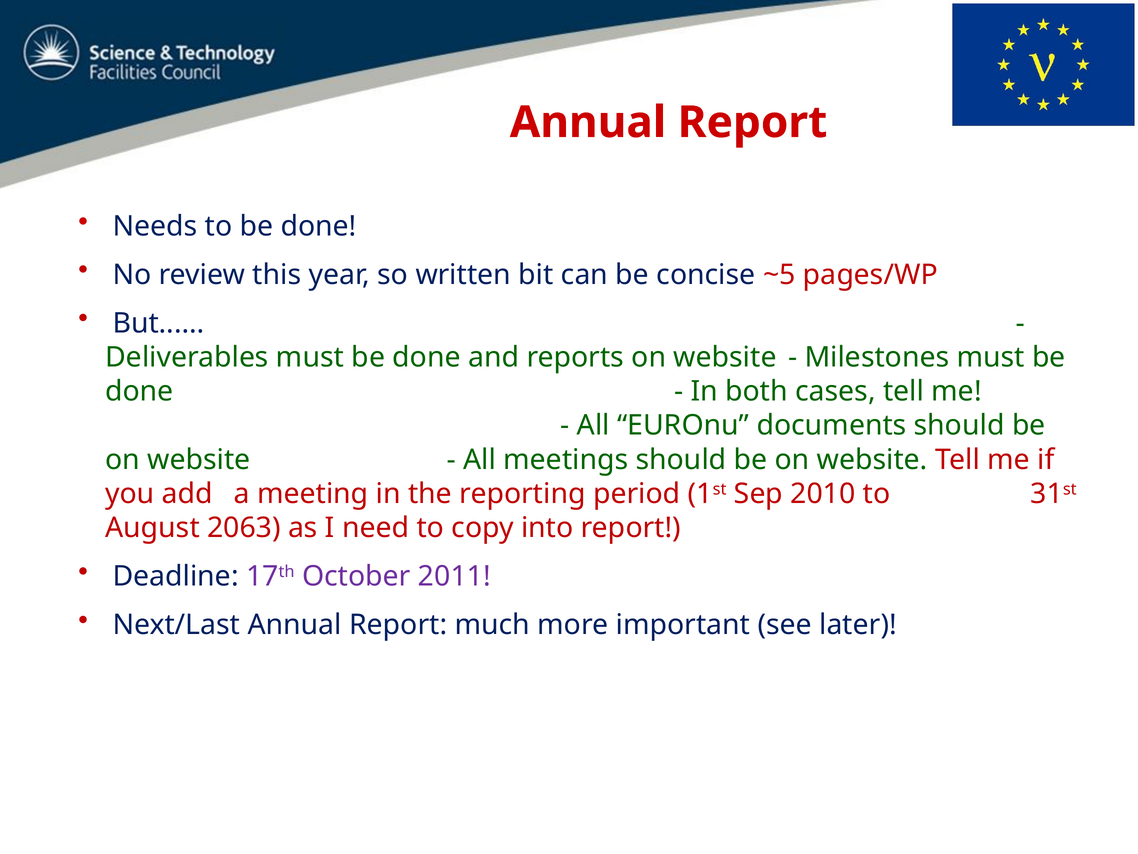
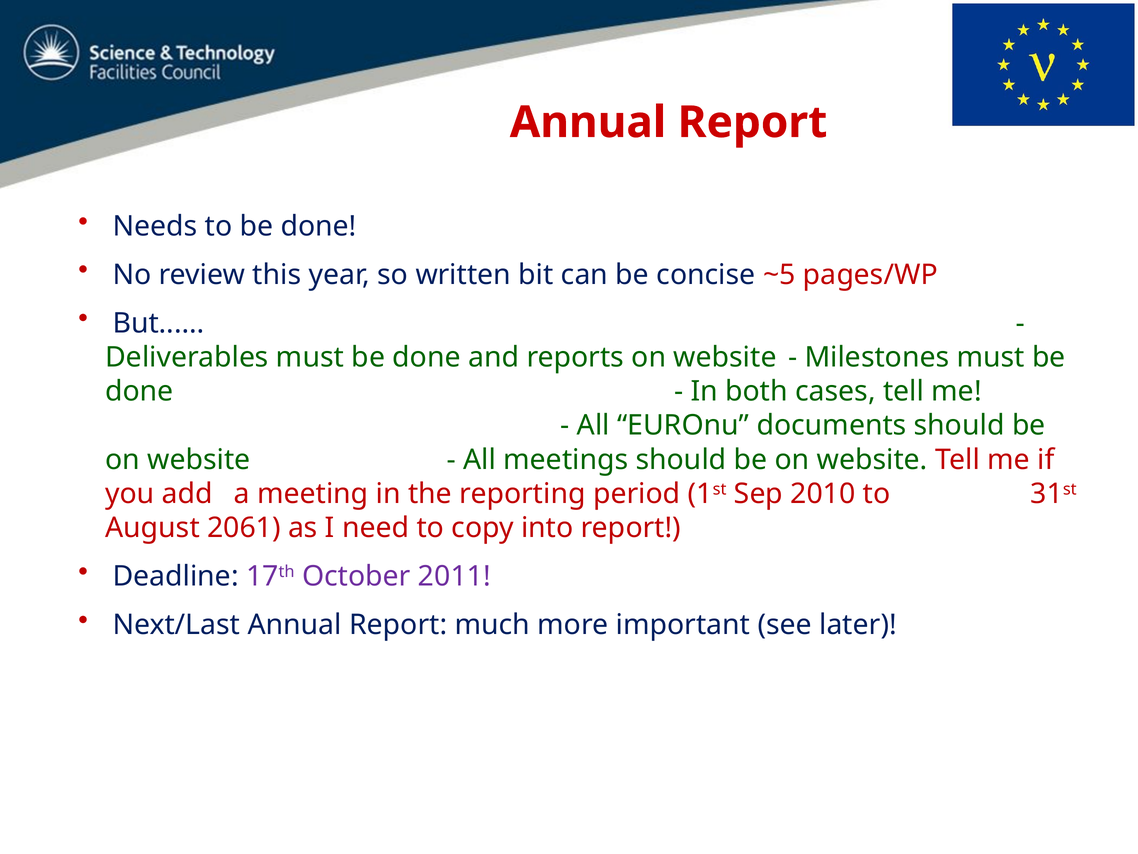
2063: 2063 -> 2061
